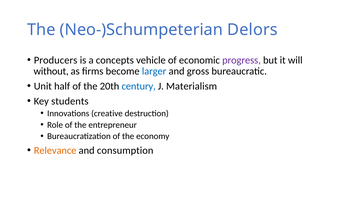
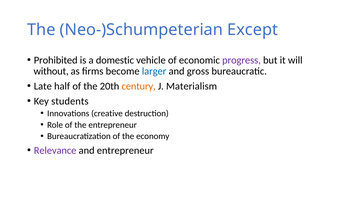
Delors: Delors -> Except
Producers: Producers -> Prohibited
concepts: concepts -> domestic
Unit: Unit -> Late
century colour: blue -> orange
Relevance colour: orange -> purple
and consumption: consumption -> entrepreneur
